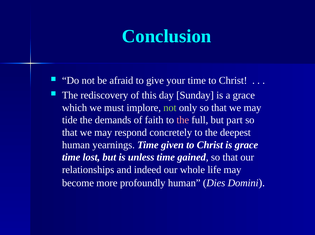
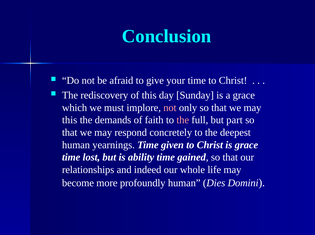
not at (170, 108) colour: light green -> pink
tide at (70, 120): tide -> this
unless: unless -> ability
